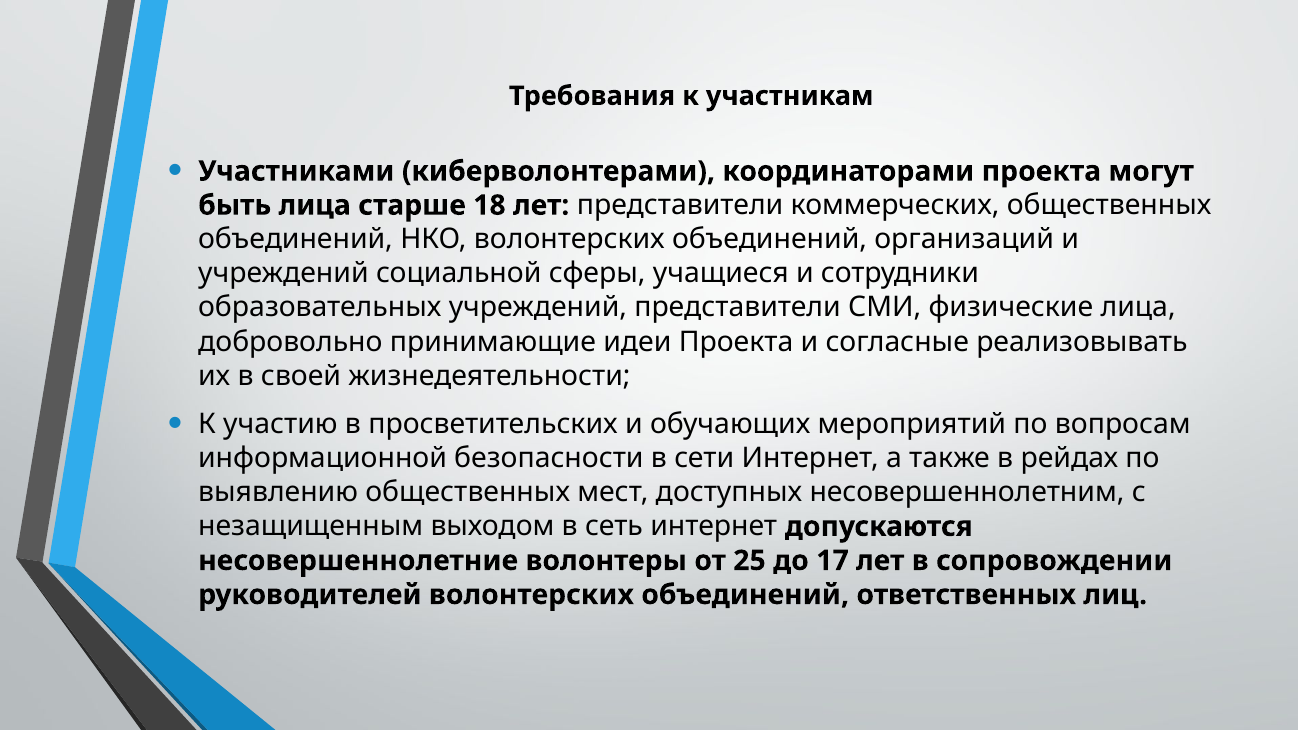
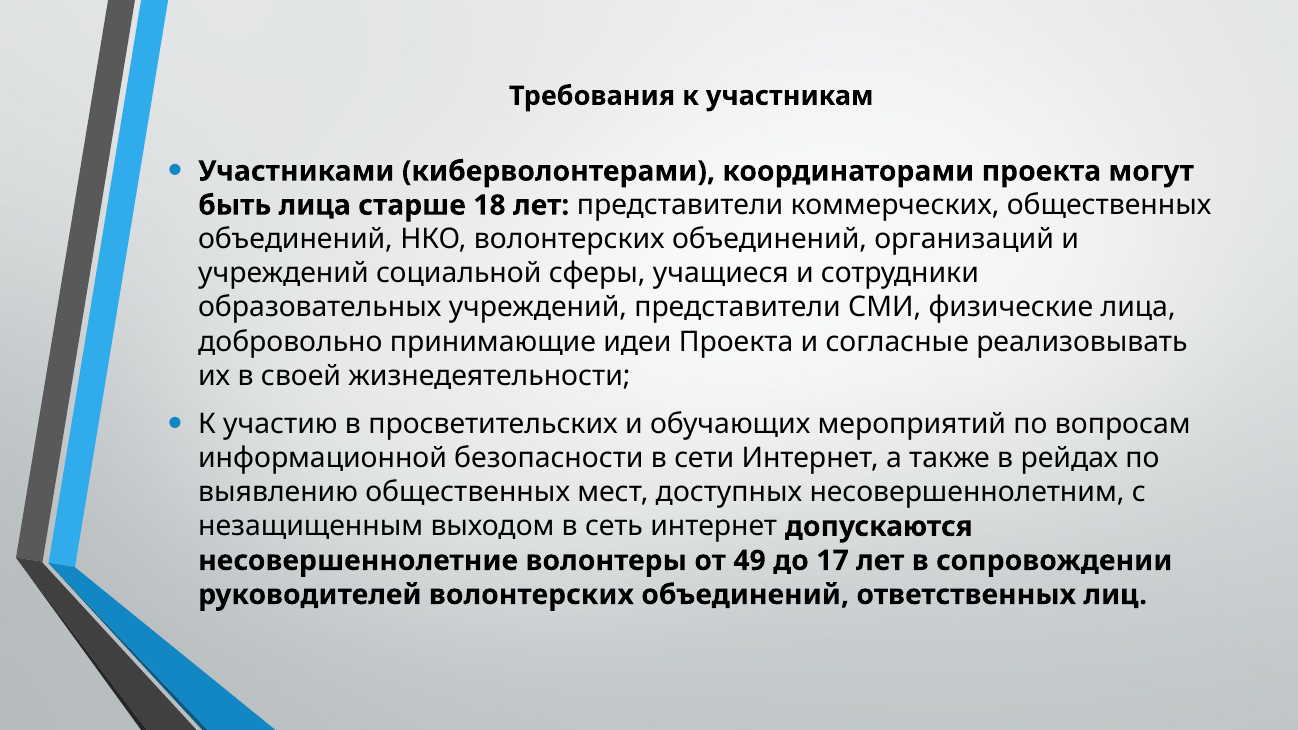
25: 25 -> 49
